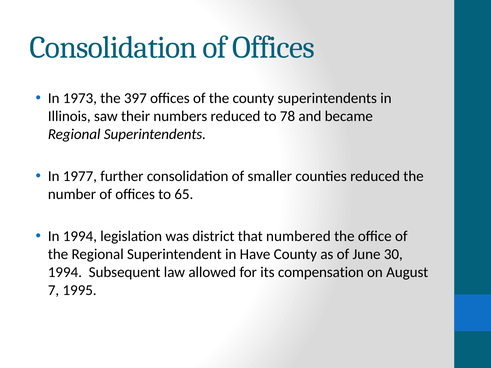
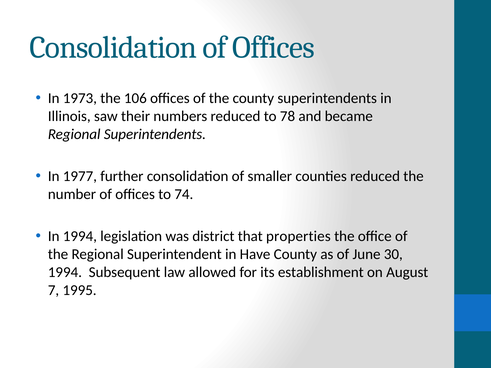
397: 397 -> 106
65: 65 -> 74
numbered: numbered -> properties
compensation: compensation -> establishment
